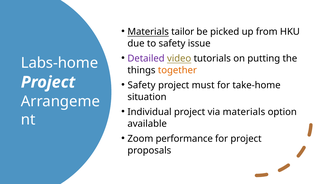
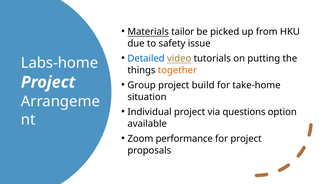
Detailed colour: purple -> blue
Safety at (142, 85): Safety -> Group
must: must -> build
via materials: materials -> questions
